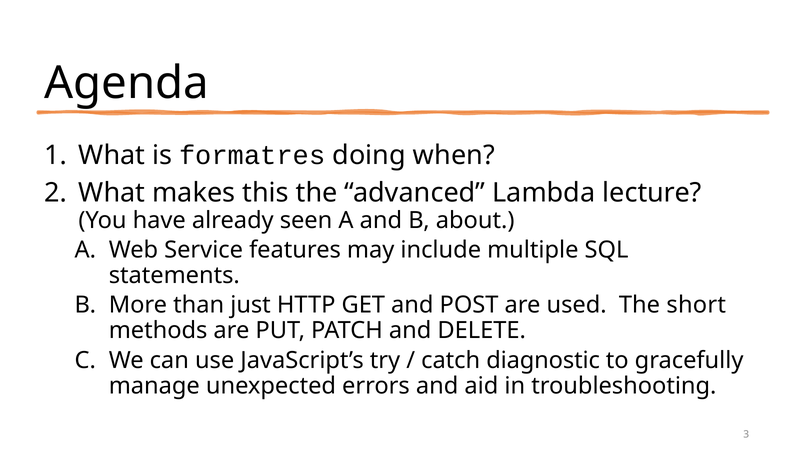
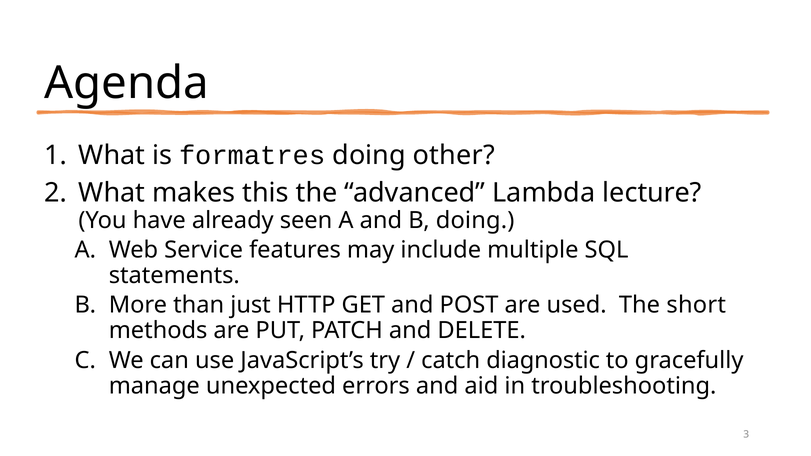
when: when -> other
B about: about -> doing
